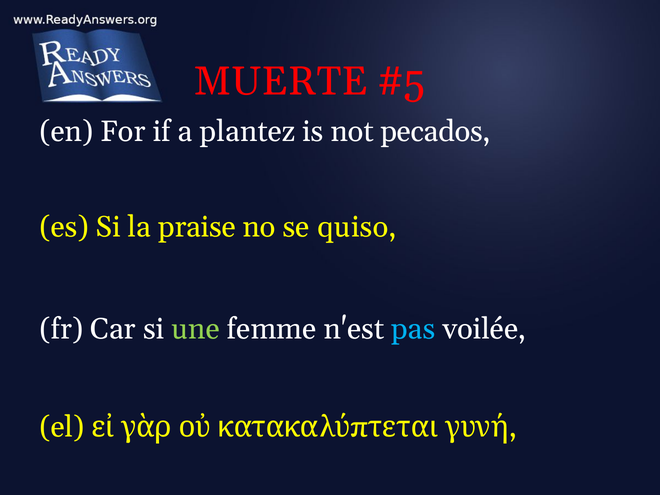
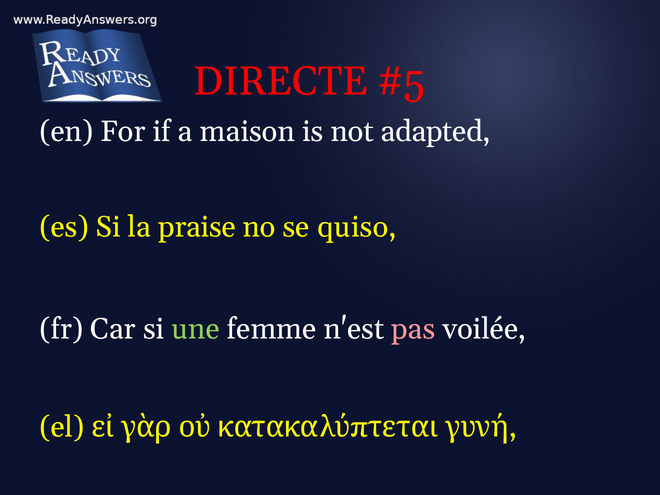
MUERTE: MUERTE -> DIRECTE
plantez: plantez -> maison
pecados: pecados -> adapted
pas colour: light blue -> pink
